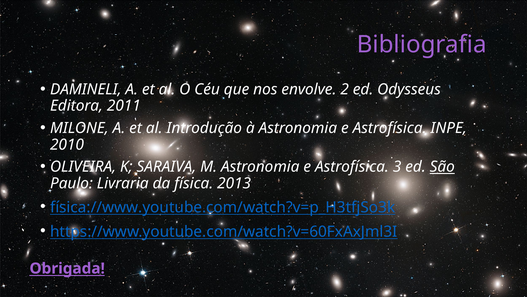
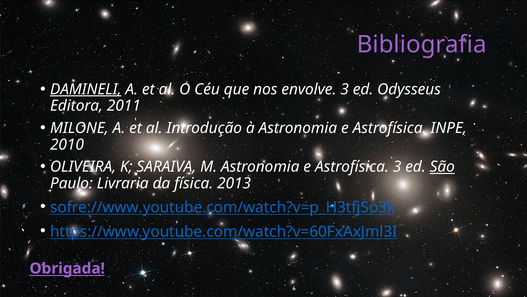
DAMINELI underline: none -> present
envolve 2: 2 -> 3
física://www.youtube.com/watch?v=p_H3tfjSo3k: física://www.youtube.com/watch?v=p_H3tfjSo3k -> sofre://www.youtube.com/watch?v=p_H3tfjSo3k
